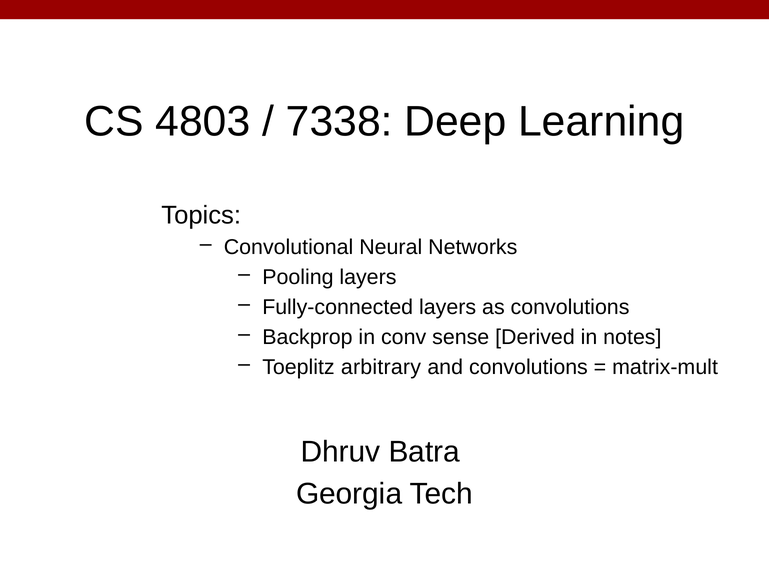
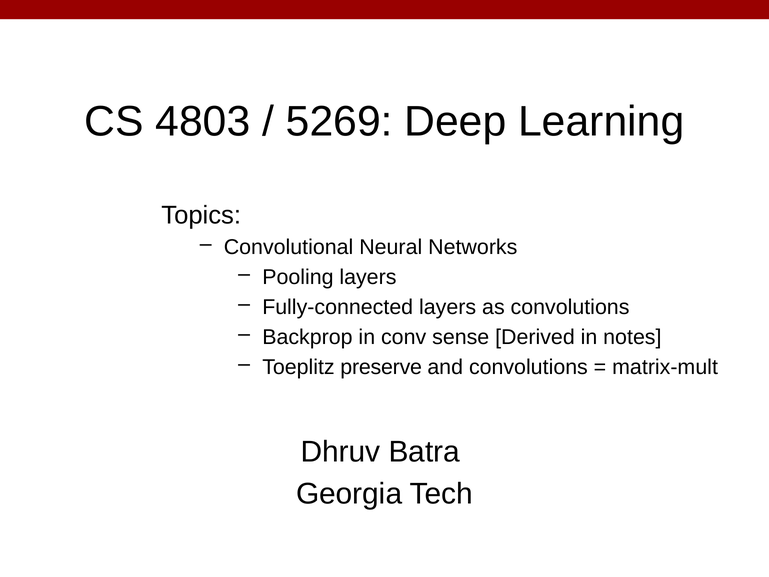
7338: 7338 -> 5269
arbitrary: arbitrary -> preserve
